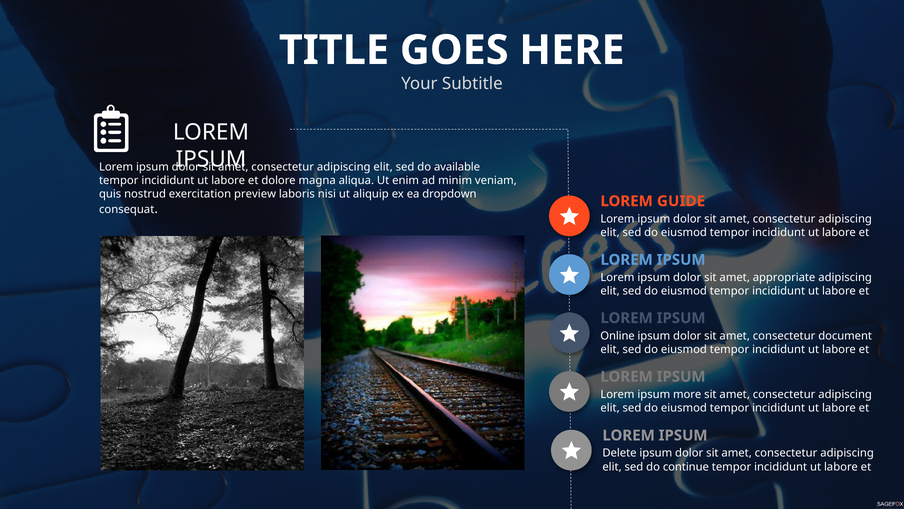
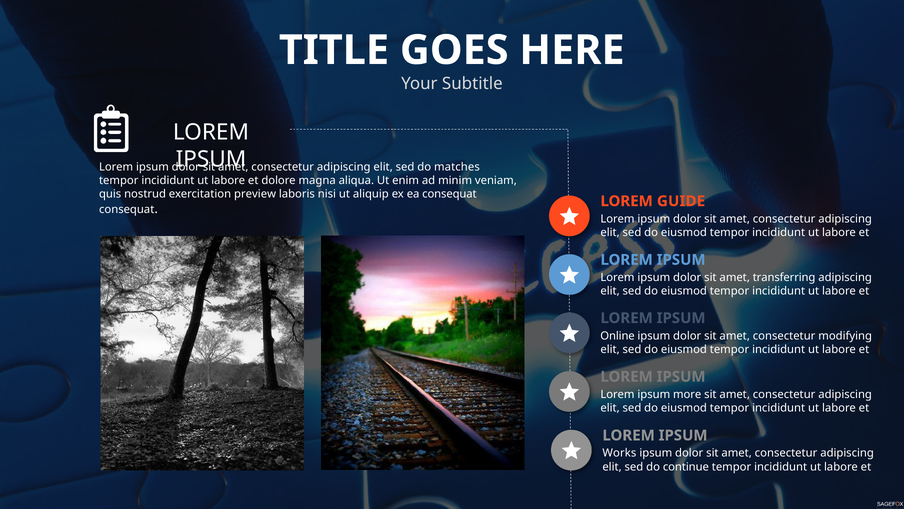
available: available -> matches
ea dropdown: dropdown -> consequat
appropriate: appropriate -> transferring
document: document -> modifying
Delete: Delete -> Works
